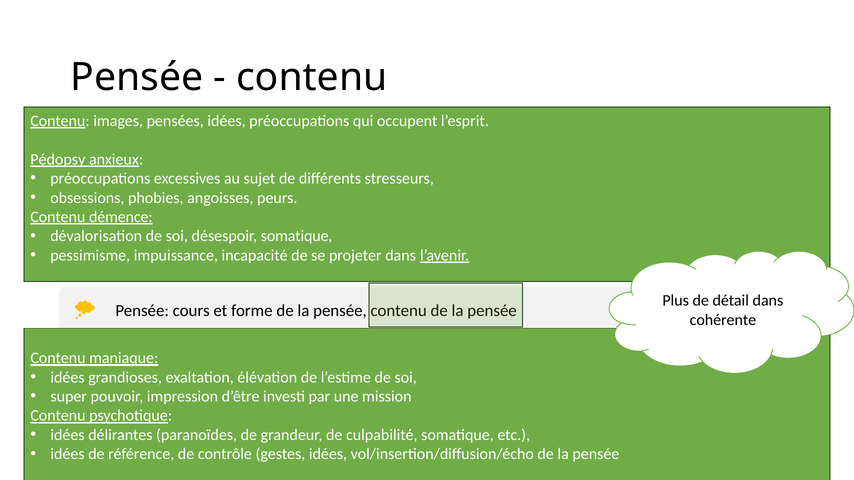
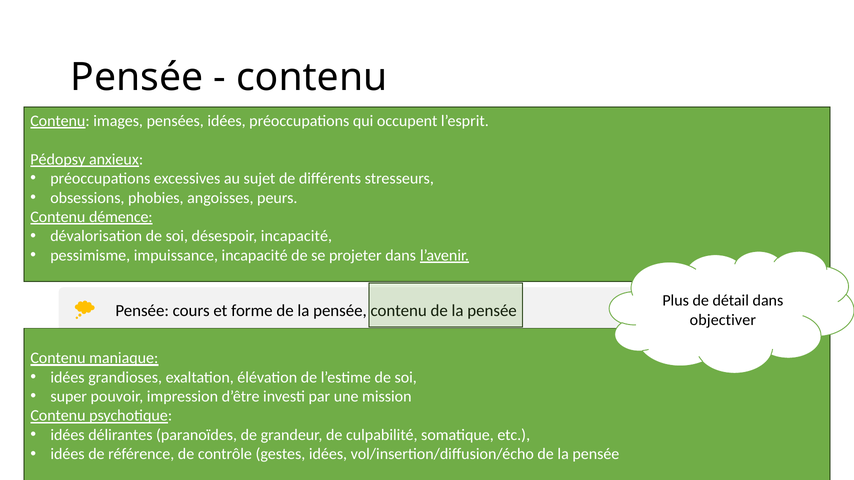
désespoir somatique: somatique -> incapacité
cohérente: cohérente -> objectiver
